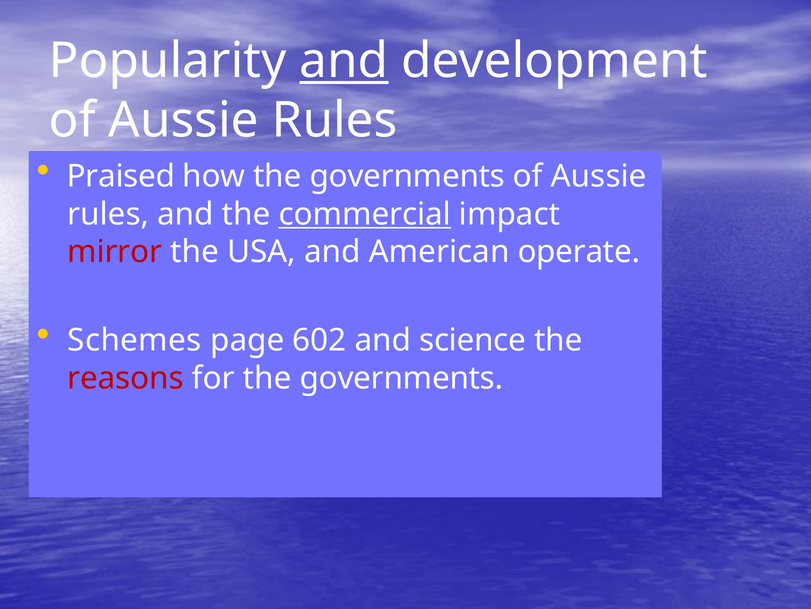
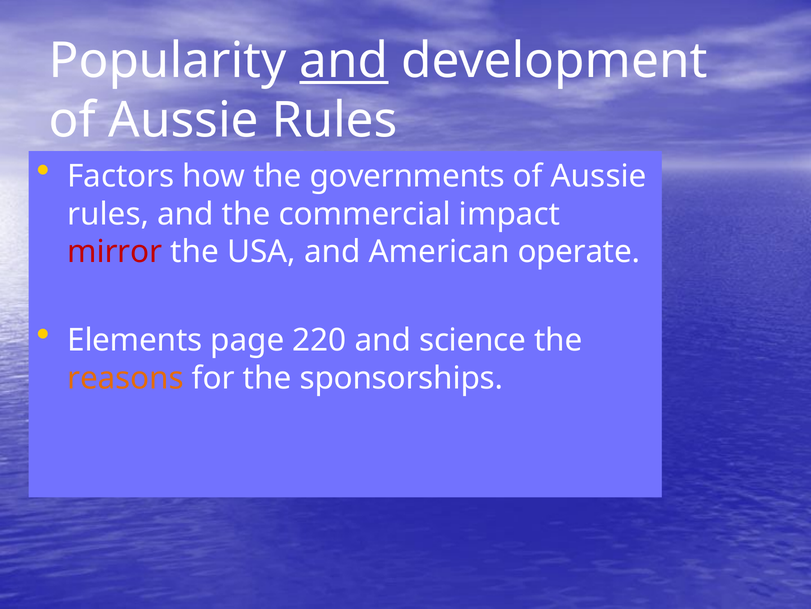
Praised: Praised -> Factors
commercial underline: present -> none
Schemes: Schemes -> Elements
602: 602 -> 220
reasons colour: red -> orange
for the governments: governments -> sponsorships
